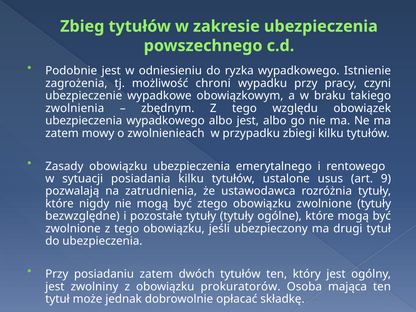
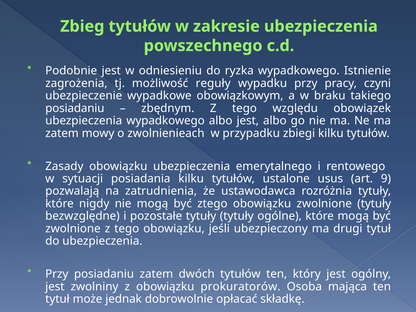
chroni: chroni -> reguły
zwolnienia at (75, 108): zwolnienia -> posiadaniu
